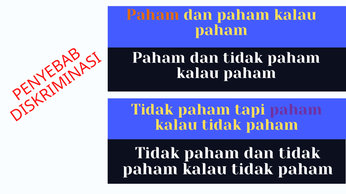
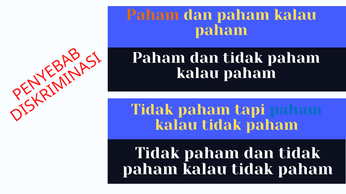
paham at (296, 110) colour: purple -> blue
